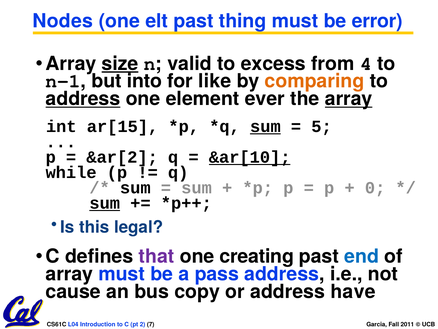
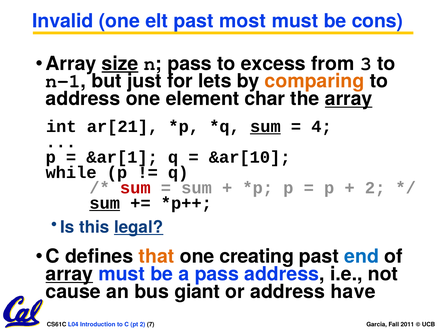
Nodes: Nodes -> Invalid
thing: thing -> most
error: error -> cons
n valid: valid -> pass
4: 4 -> 3
into: into -> just
like: like -> lets
address at (83, 99) underline: present -> none
ever: ever -> char
ar[15: ar[15 -> ar[21
5: 5 -> 4
&ar[2: &ar[2 -> &ar[1
&ar[10 underline: present -> none
sum at (135, 188) colour: black -> red
0 at (375, 188): 0 -> 2
legal underline: none -> present
that colour: purple -> orange
array at (69, 274) underline: none -> present
copy: copy -> giant
